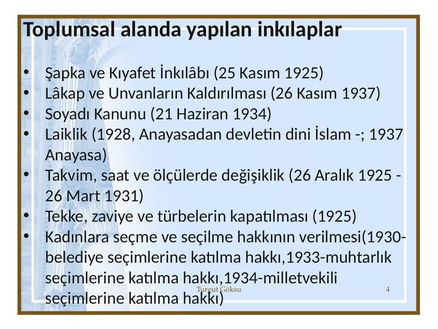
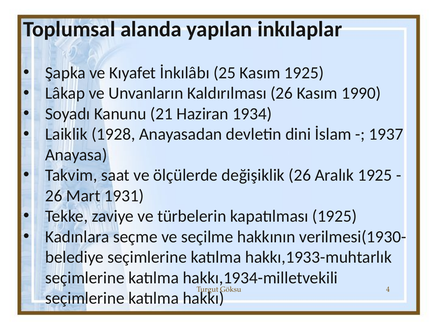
Kasım 1937: 1937 -> 1990
